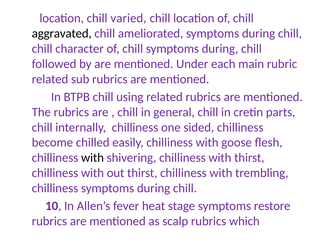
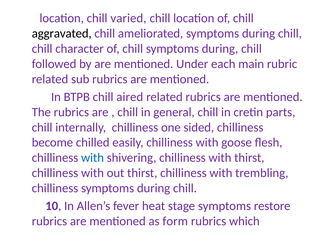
using: using -> aired
with at (93, 157) colour: black -> blue
scalp: scalp -> form
